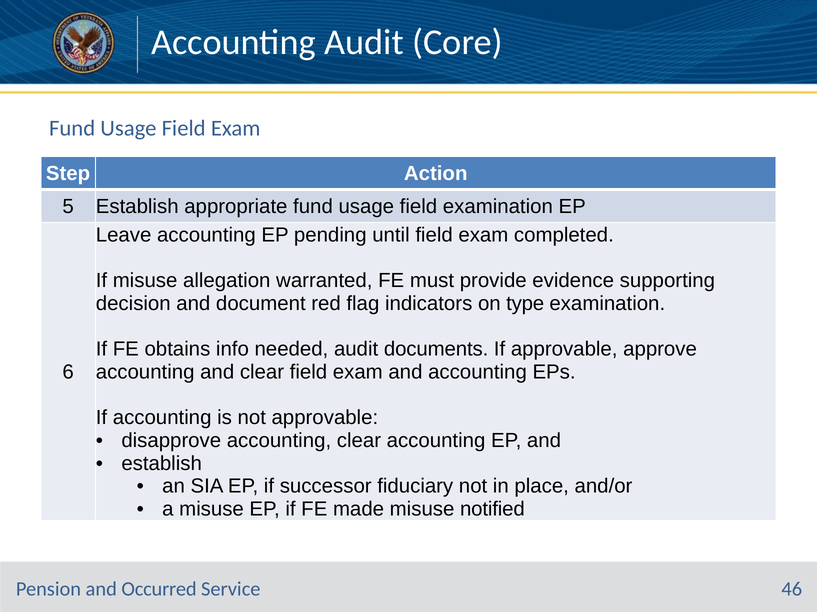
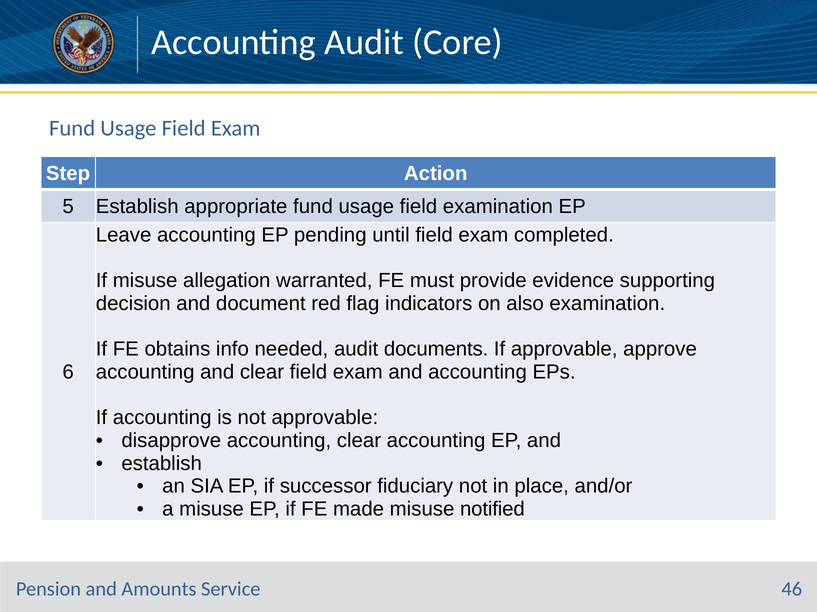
type: type -> also
Occurred: Occurred -> Amounts
